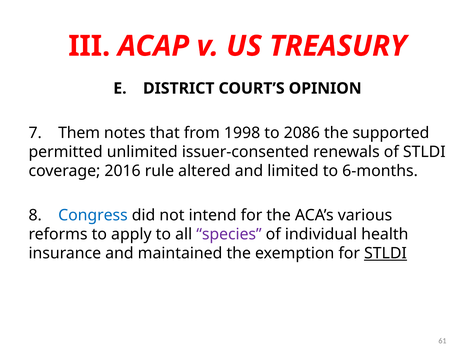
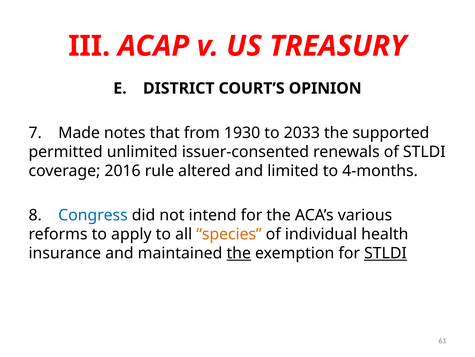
Them: Them -> Made
1998: 1998 -> 1930
2086: 2086 -> 2033
6-months: 6-months -> 4-months
species colour: purple -> orange
the at (239, 253) underline: none -> present
